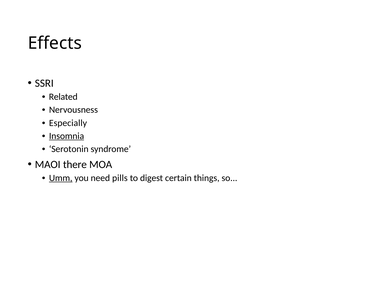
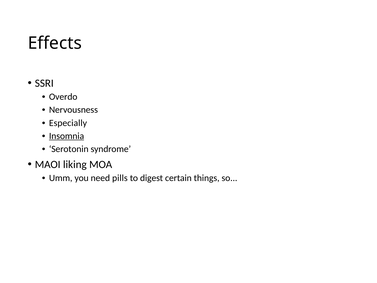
Related: Related -> Overdo
there: there -> liking
Umm underline: present -> none
